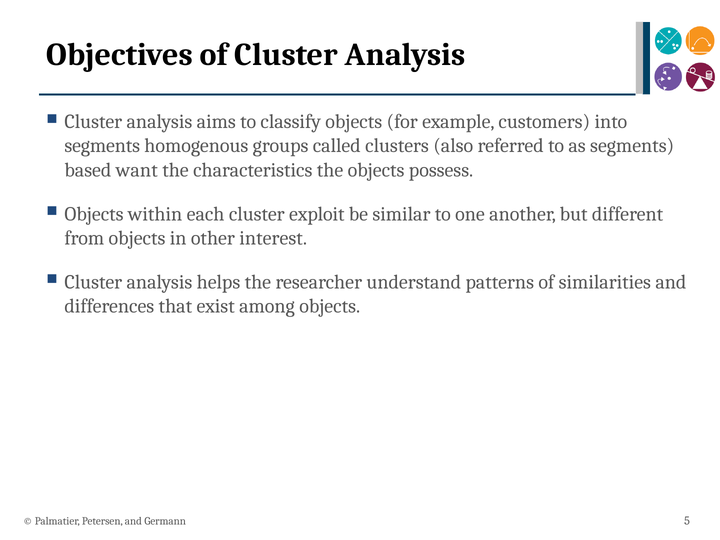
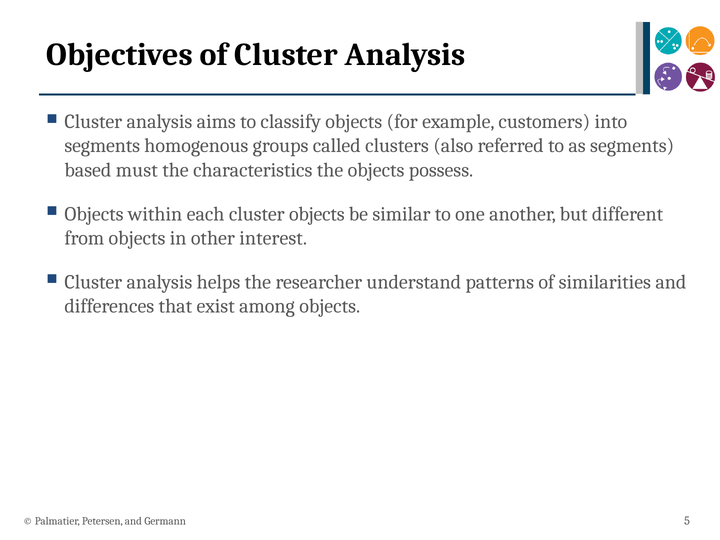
want: want -> must
cluster exploit: exploit -> objects
